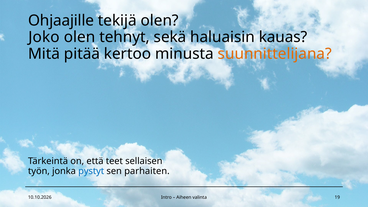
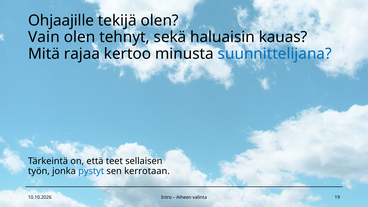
Joko: Joko -> Vain
pitää: pitää -> rajaa
suunnittelijana colour: orange -> blue
parhaiten: parhaiten -> kerrotaan
